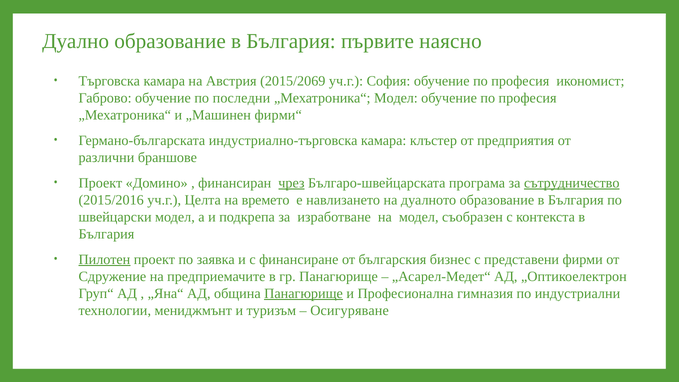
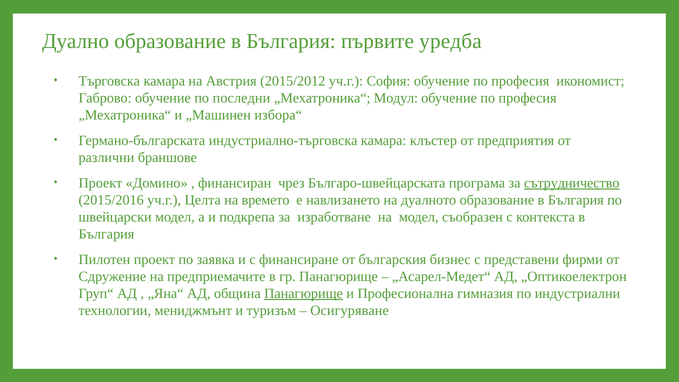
наясно: наясно -> уредба
2015/2069: 2015/2069 -> 2015/2012
„Мехатроника“ Модел: Модел -> Модул
фирми“: фирми“ -> избора“
чрез underline: present -> none
Пилотен underline: present -> none
